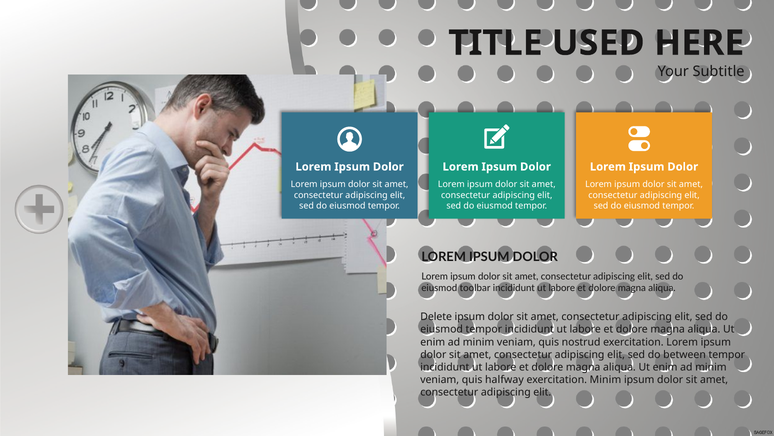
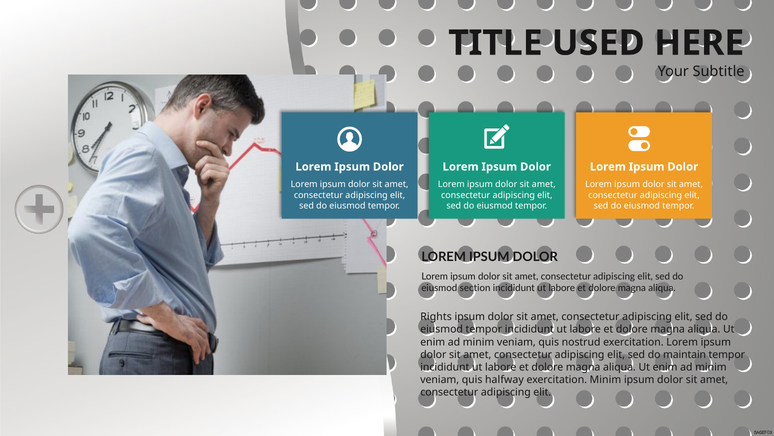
toolbar: toolbar -> section
Delete: Delete -> Rights
between: between -> maintain
